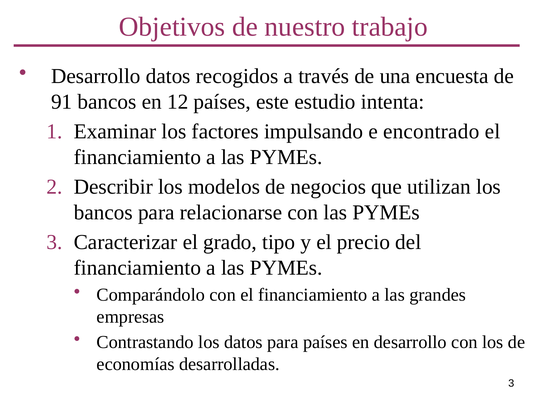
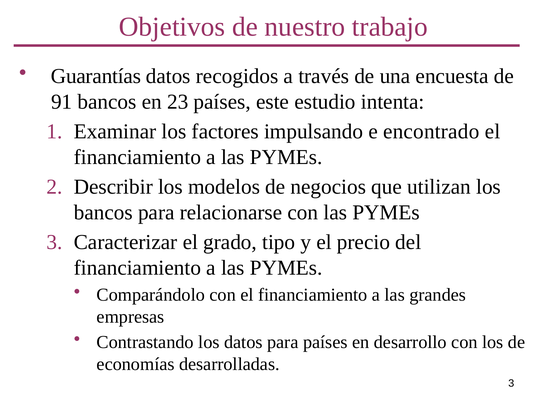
Desarrollo at (96, 76): Desarrollo -> Guarantías
12: 12 -> 23
